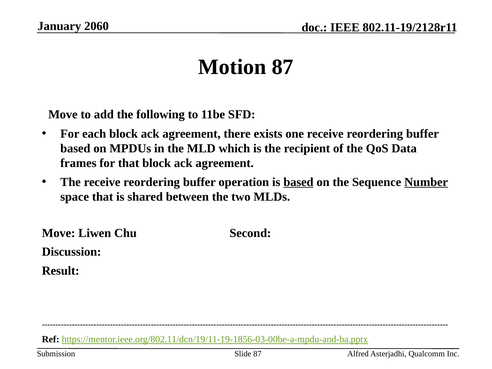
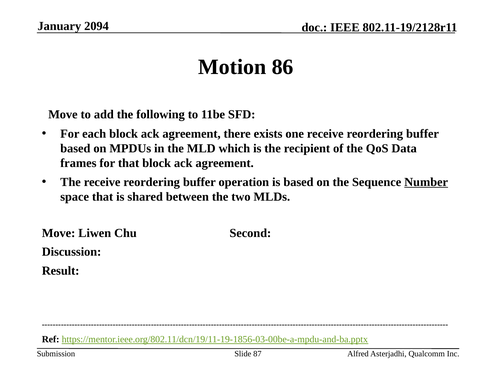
2060: 2060 -> 2094
Motion 87: 87 -> 86
based at (298, 182) underline: present -> none
